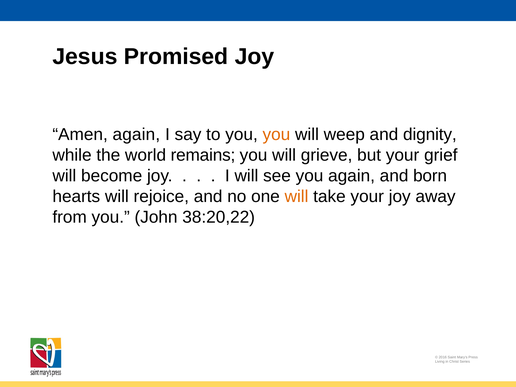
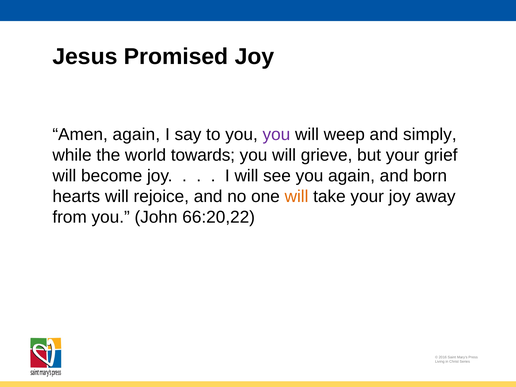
you at (276, 135) colour: orange -> purple
dignity: dignity -> simply
remains: remains -> towards
38:20,22: 38:20,22 -> 66:20,22
